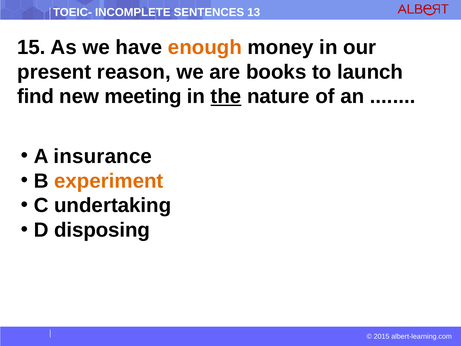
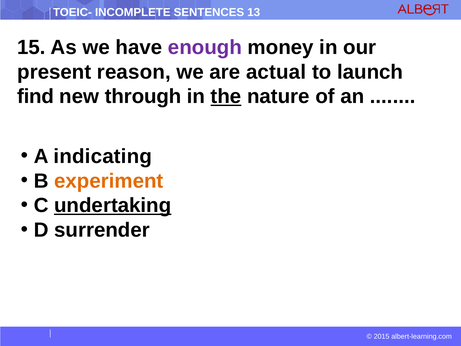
enough colour: orange -> purple
books: books -> actual
meeting: meeting -> through
insurance: insurance -> indicating
undertaking underline: none -> present
disposing: disposing -> surrender
